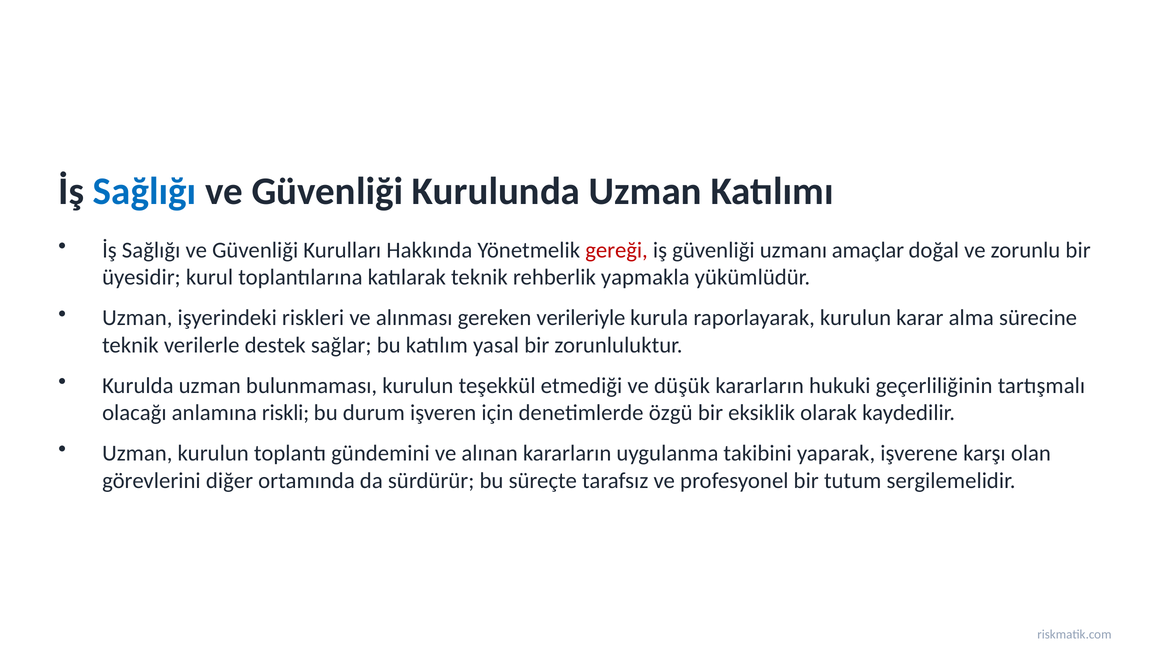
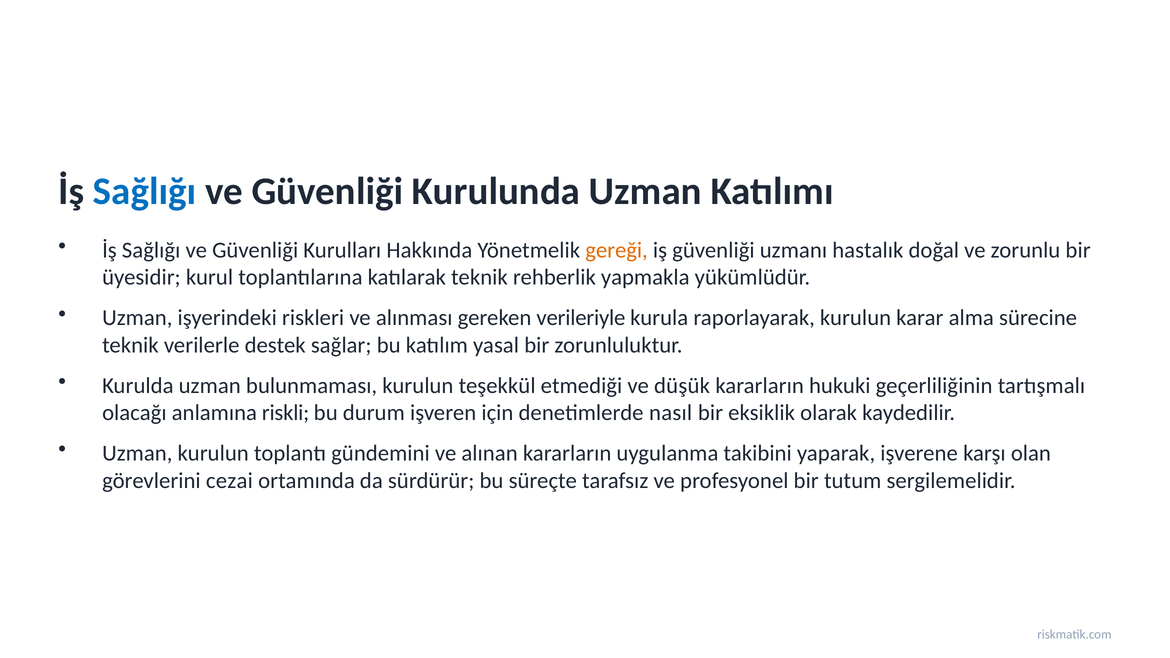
gereği colour: red -> orange
amaçlar: amaçlar -> hastalık
özgü: özgü -> nasıl
diğer: diğer -> cezai
